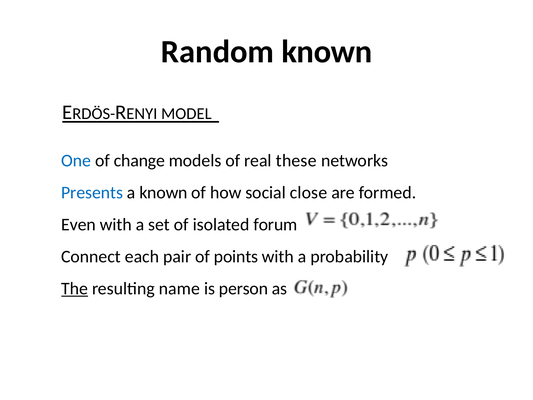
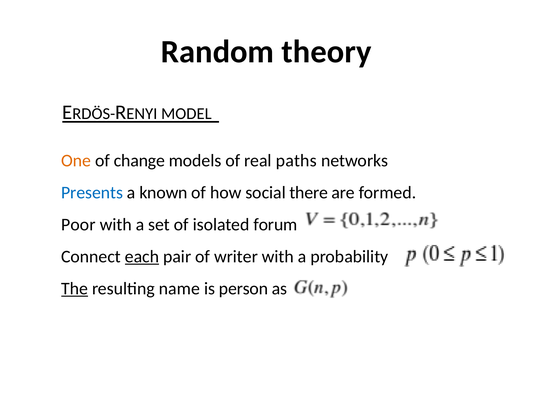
Random known: known -> theory
One colour: blue -> orange
these: these -> paths
close: close -> there
Even: Even -> Poor
each underline: none -> present
points: points -> writer
